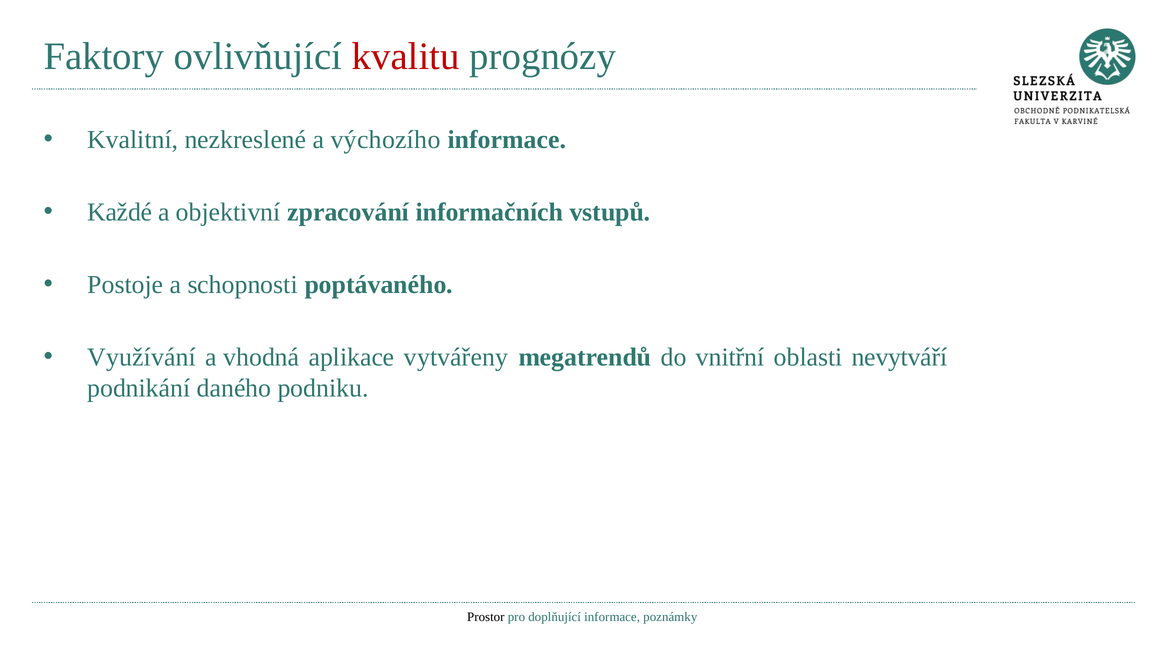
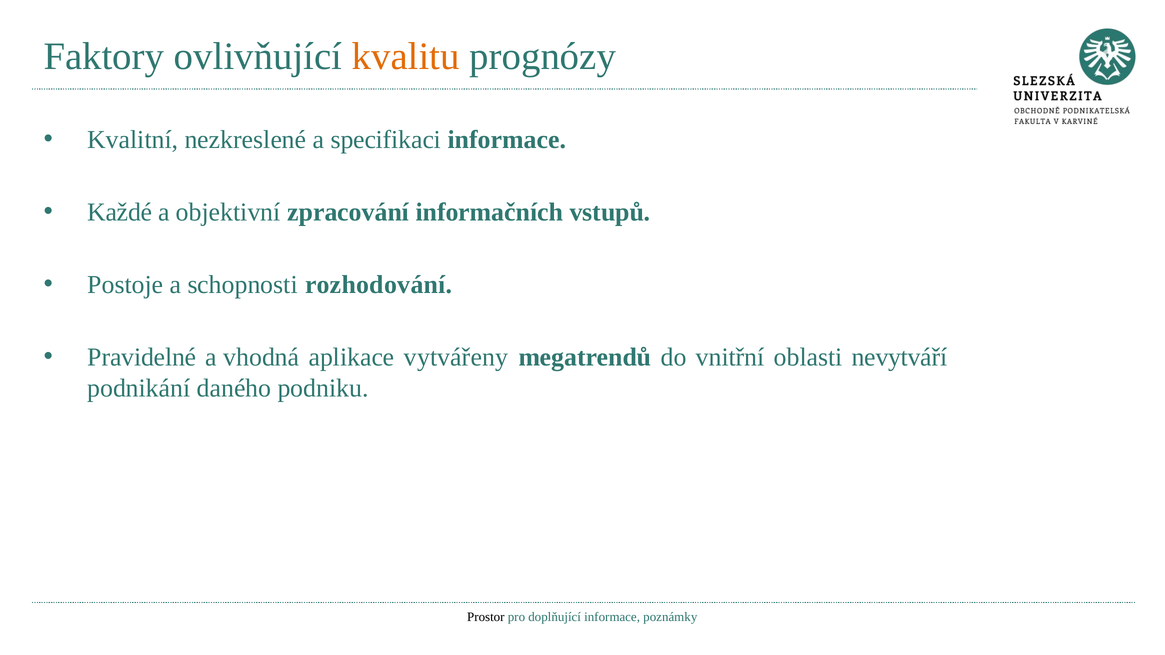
kvalitu colour: red -> orange
výchozího: výchozího -> specifikaci
poptávaného: poptávaného -> rozhodování
Využívání: Využívání -> Pravidelné
